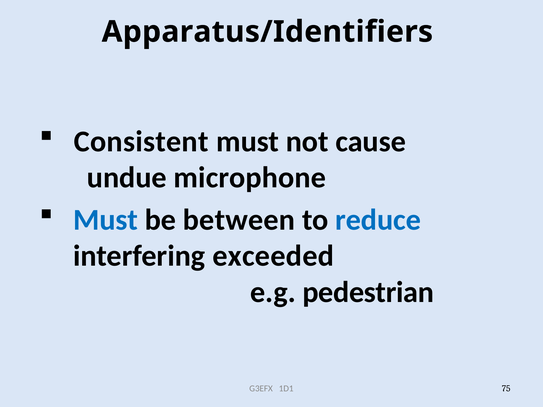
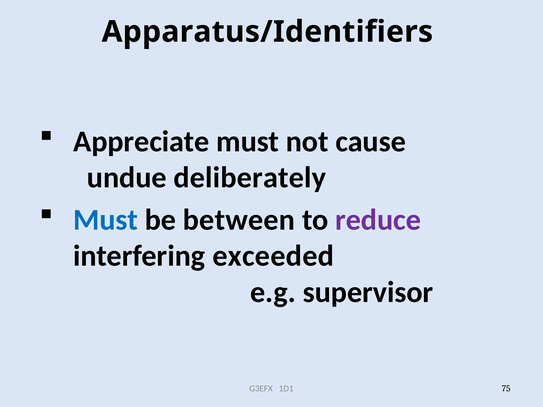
Consistent: Consistent -> Appreciate
microphone: microphone -> deliberately
reduce colour: blue -> purple
pedestrian: pedestrian -> supervisor
